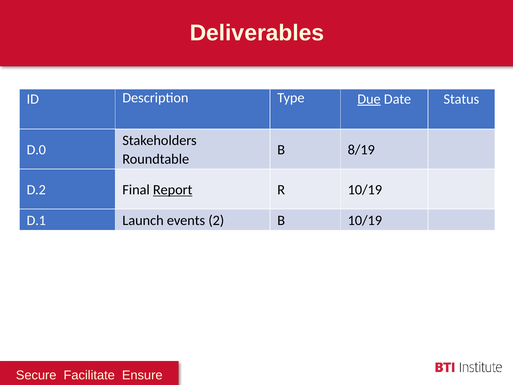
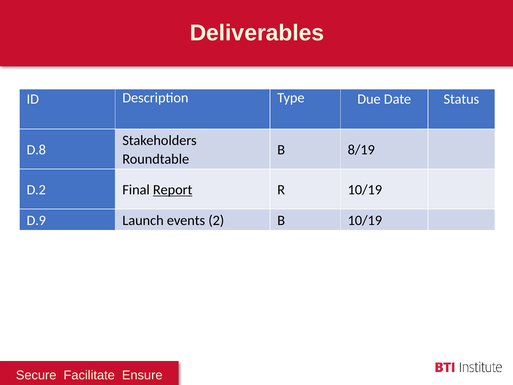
Due underline: present -> none
D.0: D.0 -> D.8
D.1: D.1 -> D.9
